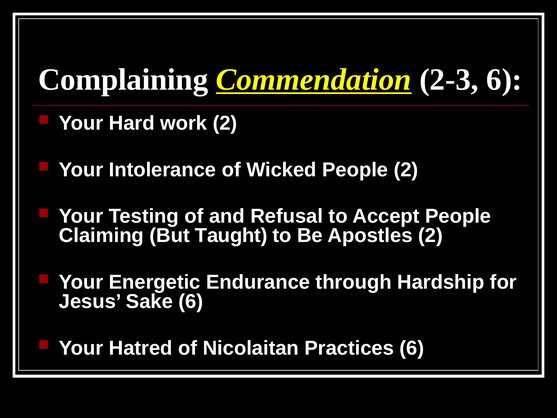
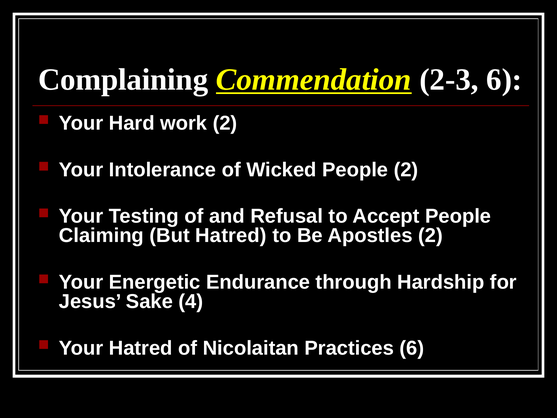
But Taught: Taught -> Hatred
Sake 6: 6 -> 4
